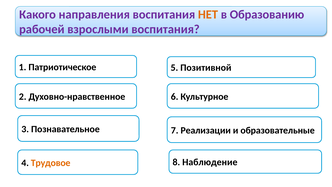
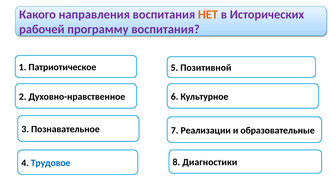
Образованию: Образованию -> Исторических
взрослыми: взрослыми -> программу
Наблюдение: Наблюдение -> Диагностики
Трудовое colour: orange -> blue
